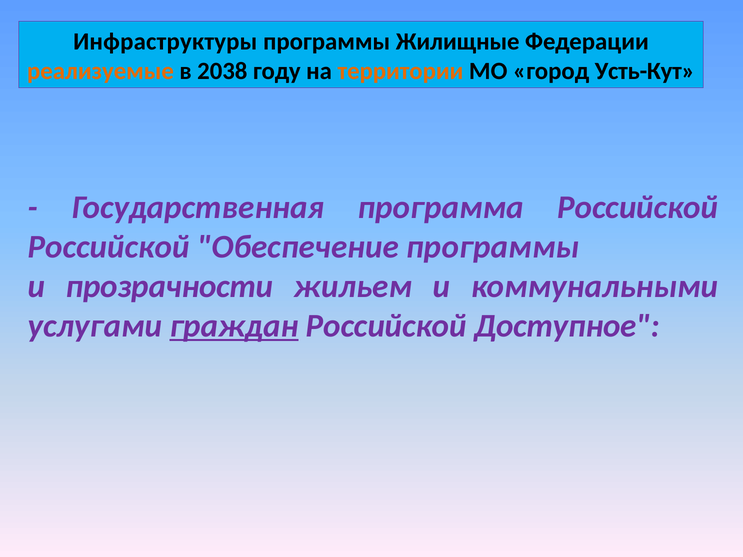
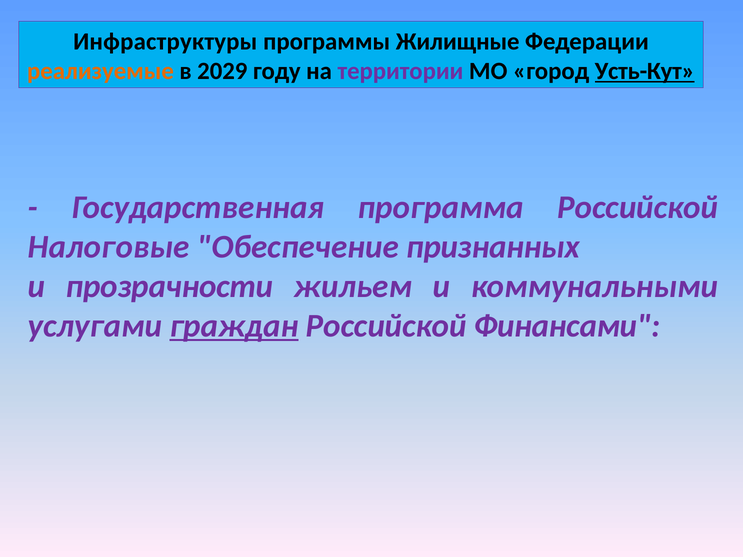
2038: 2038 -> 2029
территории colour: orange -> purple
Усть-Кут underline: none -> present
Российской at (109, 247): Российской -> Налоговые
Обеспечение программы: программы -> признанных
Доступное: Доступное -> Финансами
